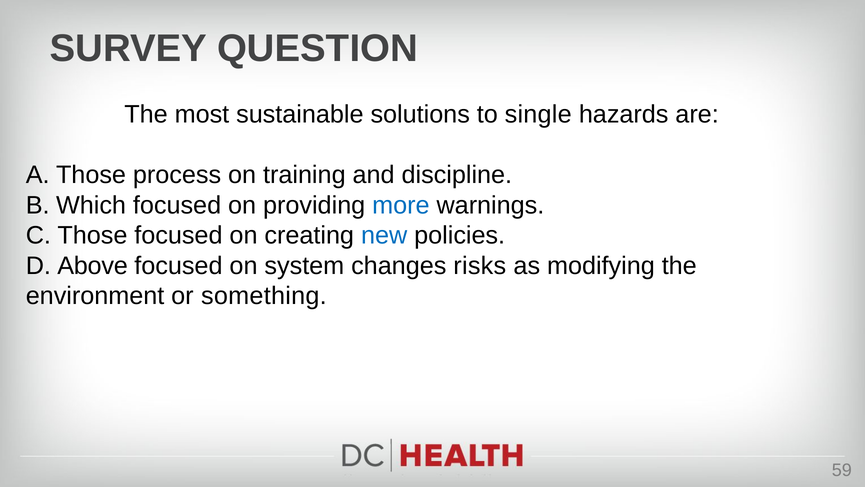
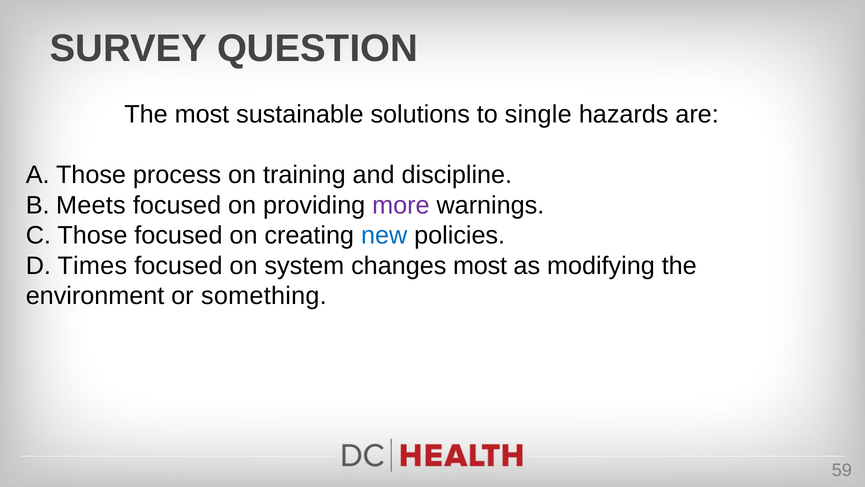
Which: Which -> Meets
more colour: blue -> purple
Above: Above -> Times
changes risks: risks -> most
